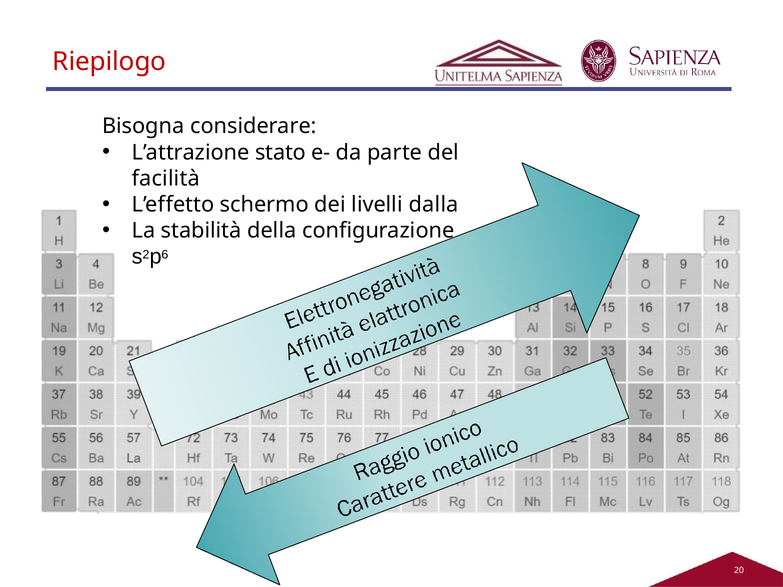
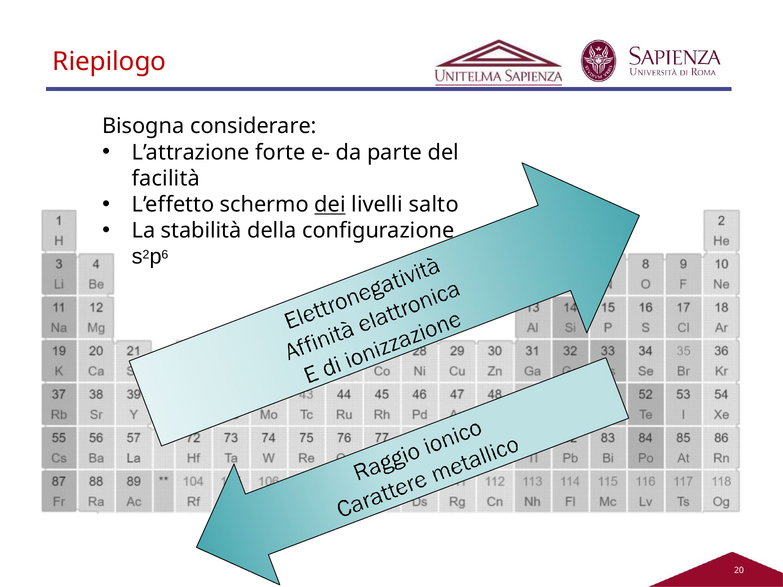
stato: stato -> forte
dei underline: none -> present
dalla: dalla -> salto
